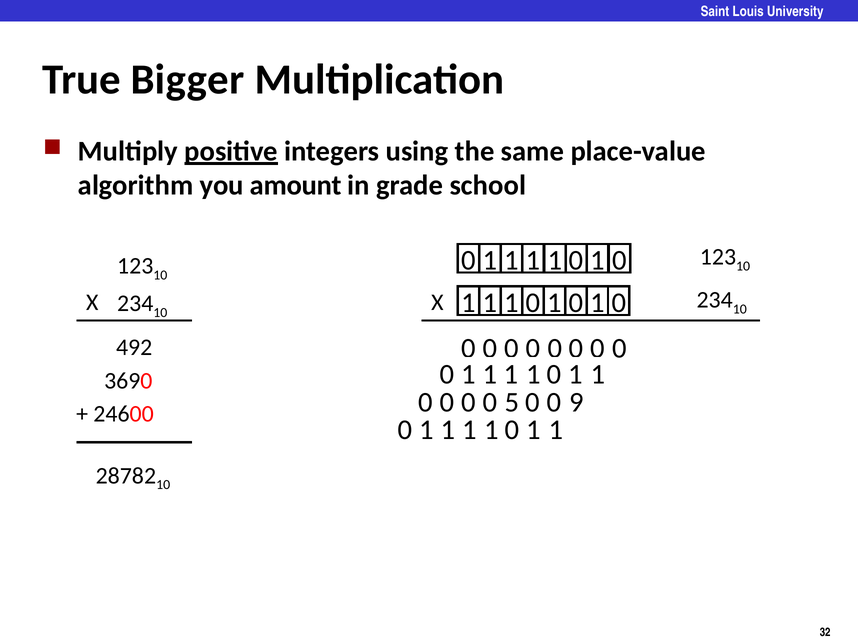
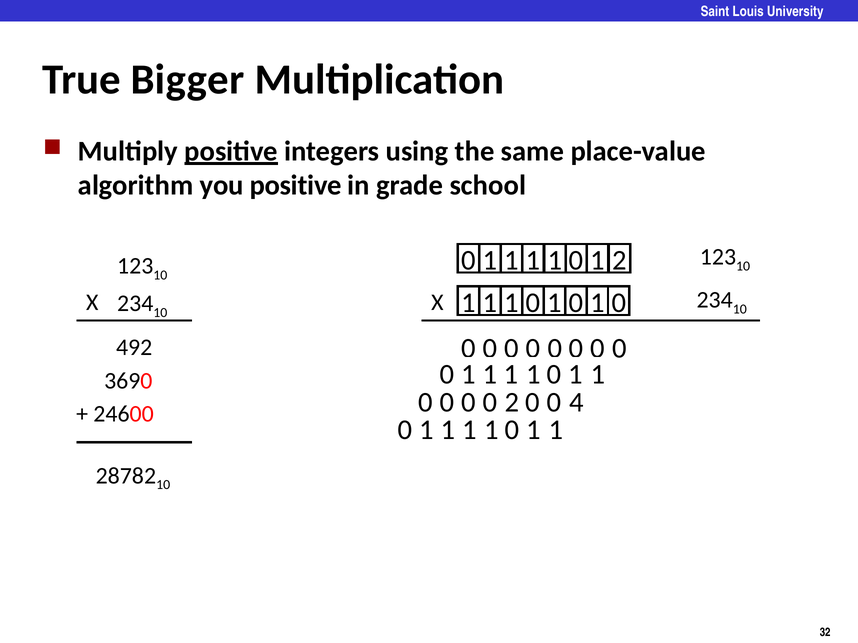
you amount: amount -> positive
0 at (619, 260): 0 -> 2
0 5: 5 -> 2
9: 9 -> 4
